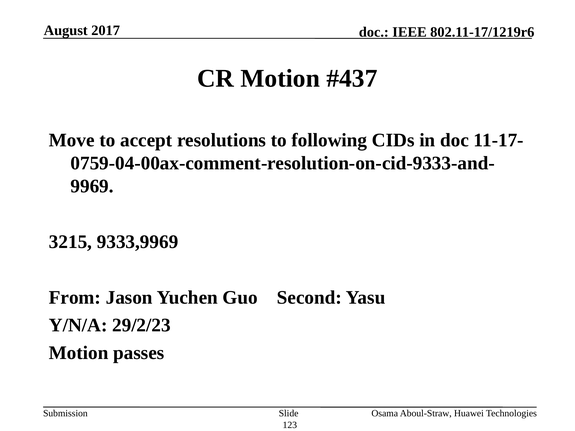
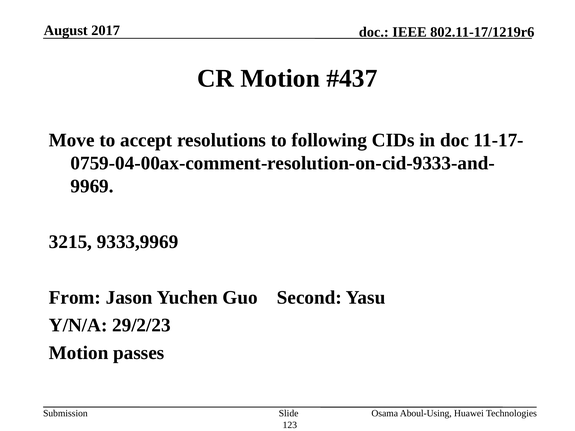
Aboul-Straw: Aboul-Straw -> Aboul-Using
